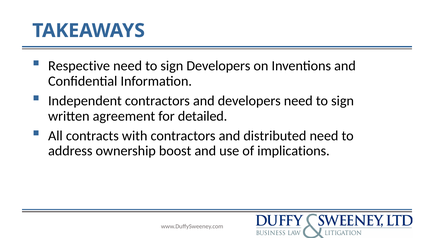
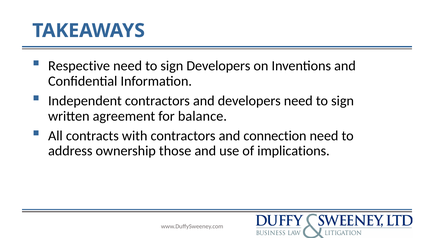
detailed: detailed -> balance
distributed: distributed -> connection
boost: boost -> those
